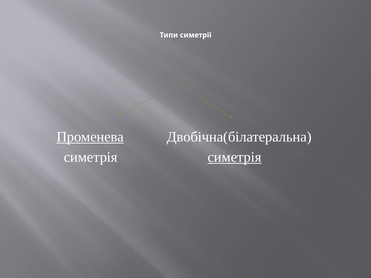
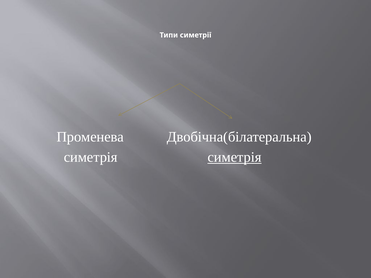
Променева underline: present -> none
